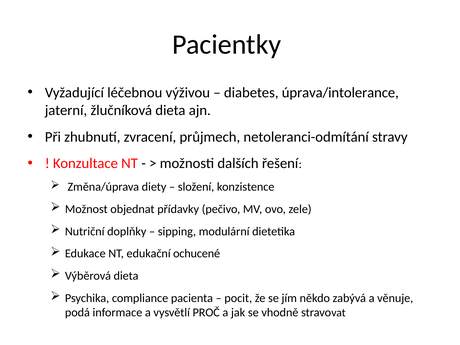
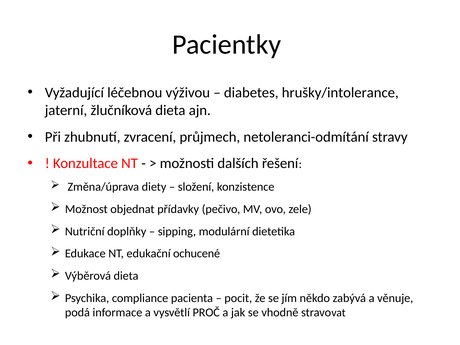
úprava/intolerance: úprava/intolerance -> hrušky/intolerance
